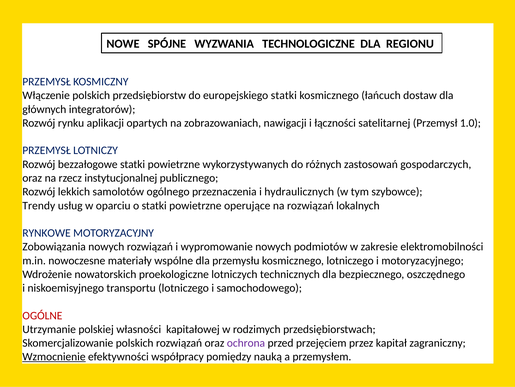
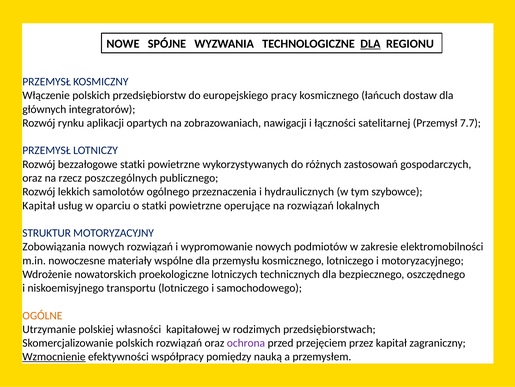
DLA at (370, 44) underline: none -> present
europejskiego statki: statki -> pracy
1.0: 1.0 -> 7.7
instytucjonalnej: instytucjonalnej -> poszczególnych
Trendy at (39, 205): Trendy -> Kapitał
RYNKOWE: RYNKOWE -> STRUKTUR
OGÓLNE colour: red -> orange
